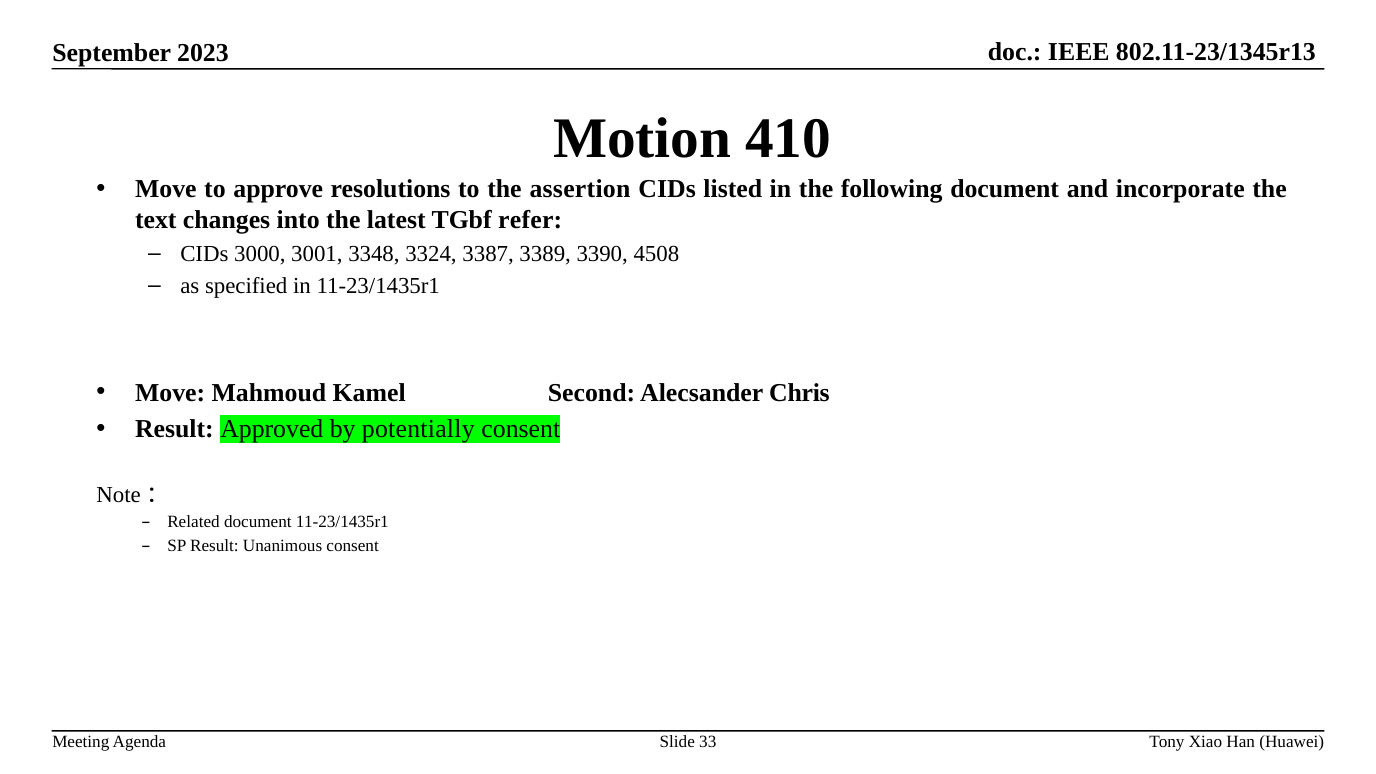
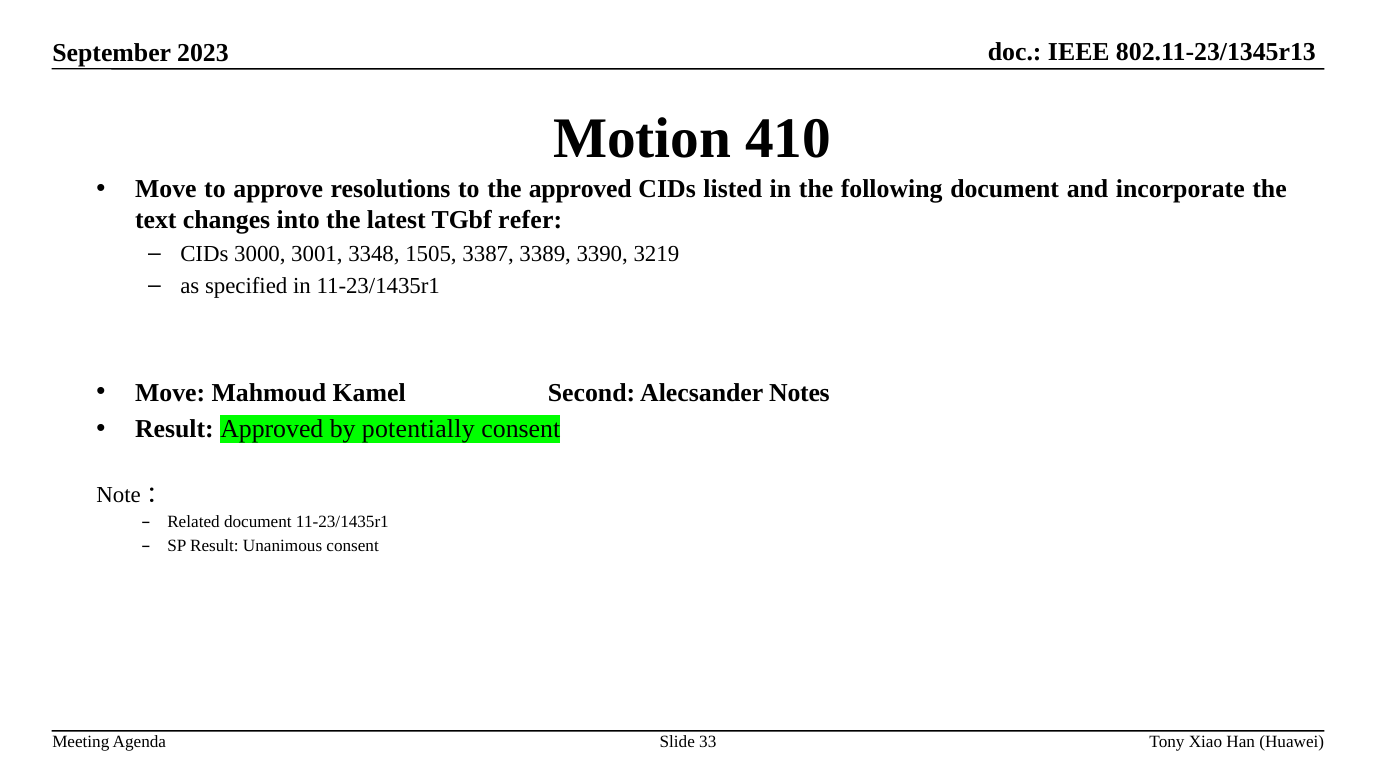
the assertion: assertion -> approved
3324: 3324 -> 1505
4508: 4508 -> 3219
Chris: Chris -> Notes
